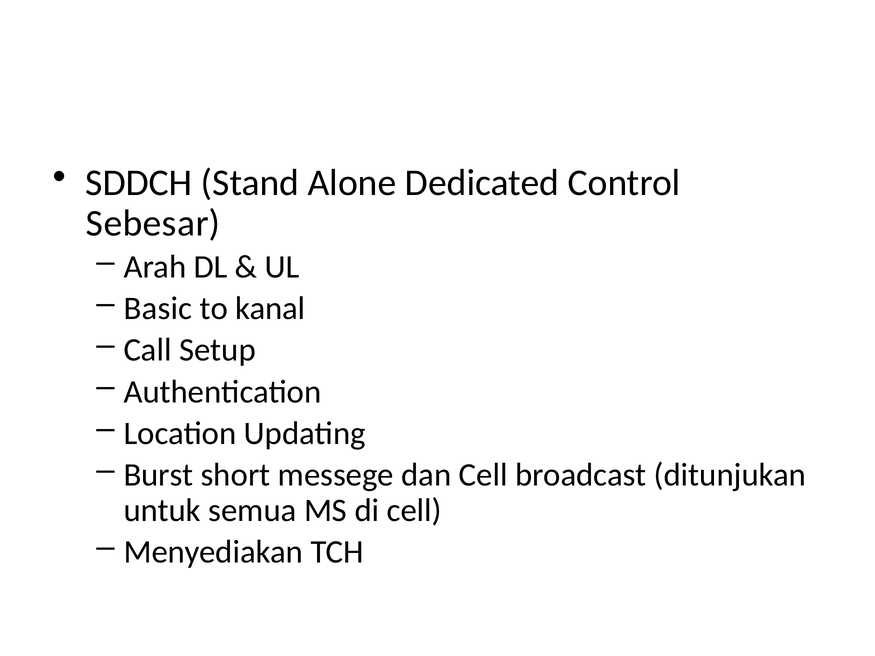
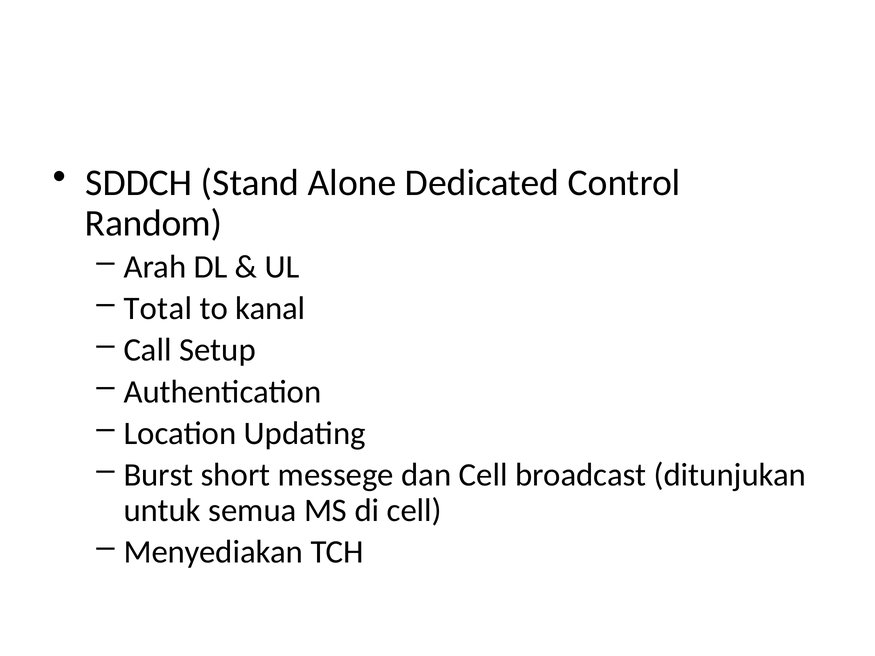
Sebesar: Sebesar -> Random
Basic: Basic -> Total
